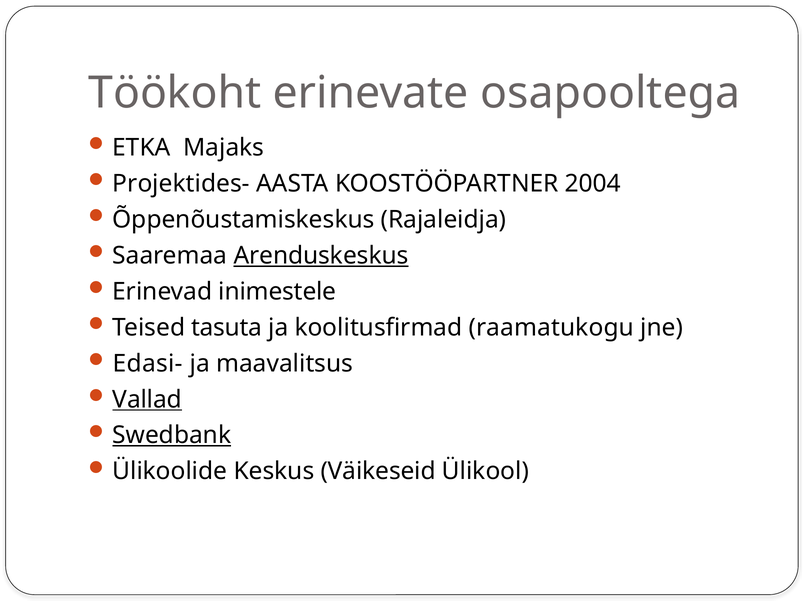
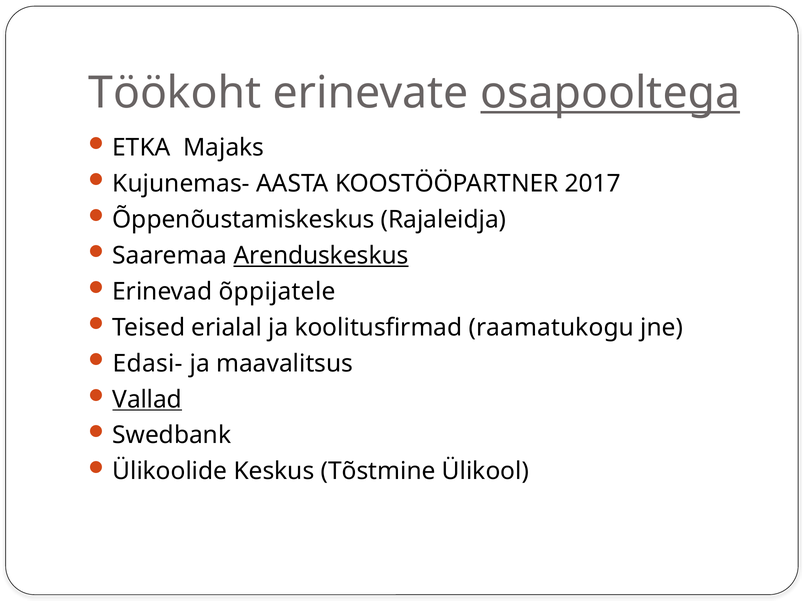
osapooltega underline: none -> present
Projektides-: Projektides- -> Kujunemas-
2004: 2004 -> 2017
inimestele: inimestele -> õppijatele
tasuta: tasuta -> erialal
Swedbank underline: present -> none
Väikeseid: Väikeseid -> Tõstmine
